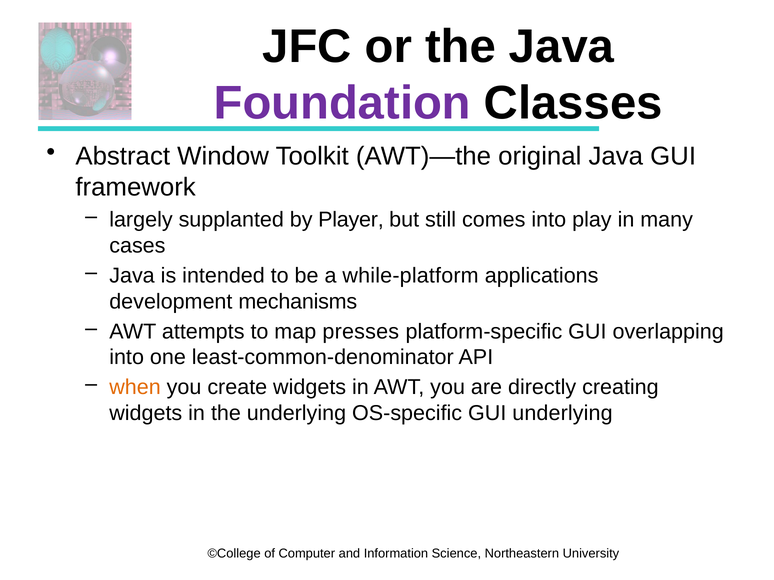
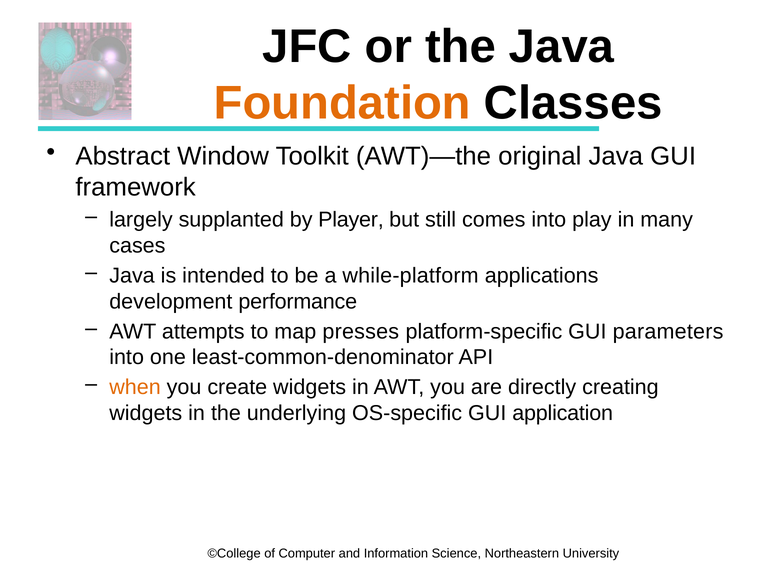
Foundation colour: purple -> orange
mechanisms: mechanisms -> performance
overlapping: overlapping -> parameters
GUI underlying: underlying -> application
